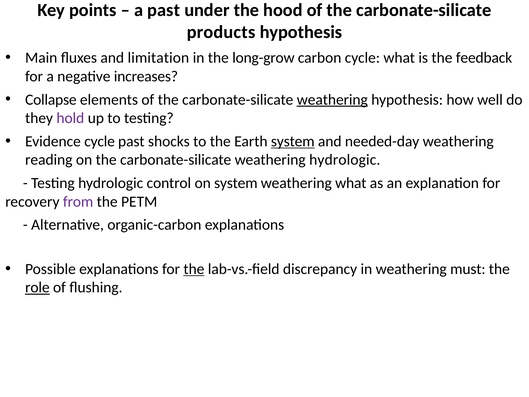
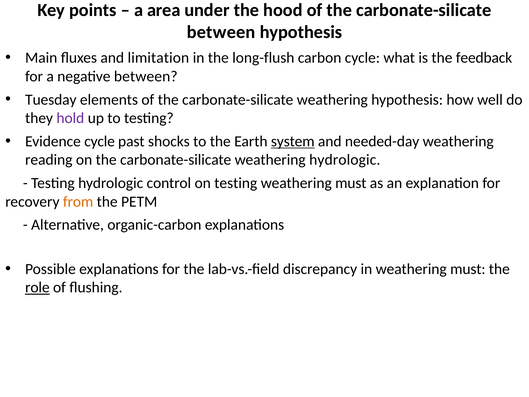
a past: past -> area
products at (221, 32): products -> between
long-grow: long-grow -> long-flush
negative increases: increases -> between
Collapse: Collapse -> Tuesday
weathering at (332, 100) underline: present -> none
on system: system -> testing
what at (351, 183): what -> must
from colour: purple -> orange
the at (194, 269) underline: present -> none
